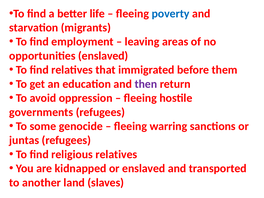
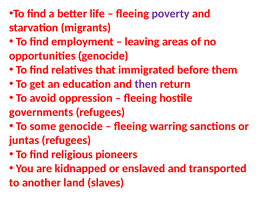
poverty colour: blue -> purple
opportunities enslaved: enslaved -> genocide
religious relatives: relatives -> pioneers
